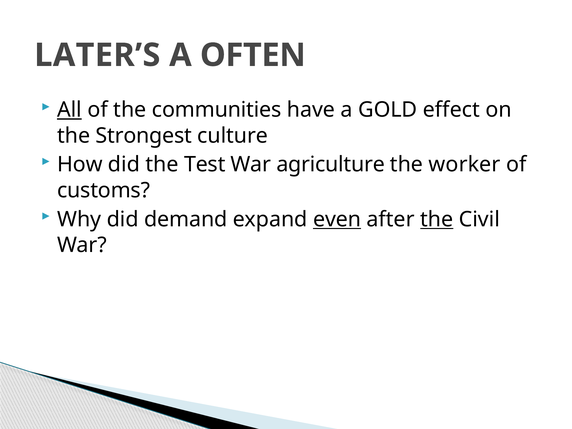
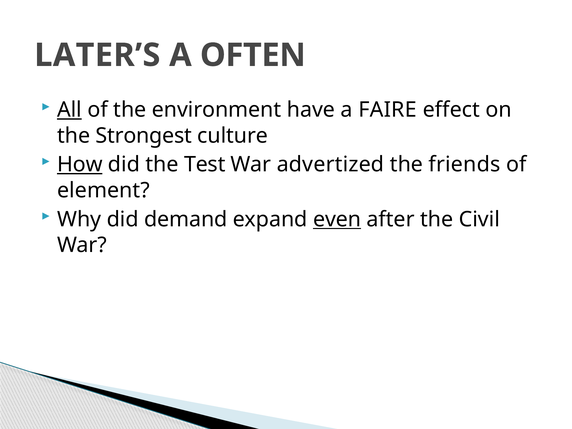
communities: communities -> environment
GOLD: GOLD -> FAIRE
How underline: none -> present
agriculture: agriculture -> advertized
worker: worker -> friends
customs: customs -> element
the at (437, 219) underline: present -> none
